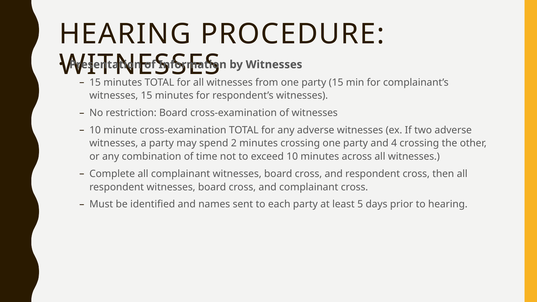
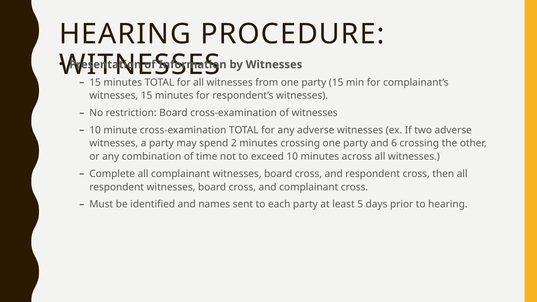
4: 4 -> 6
